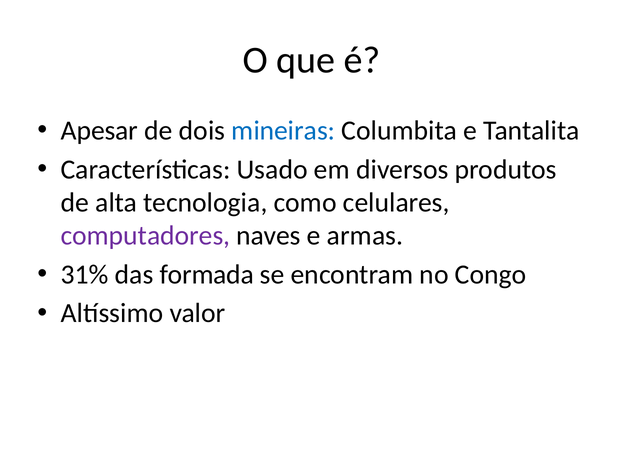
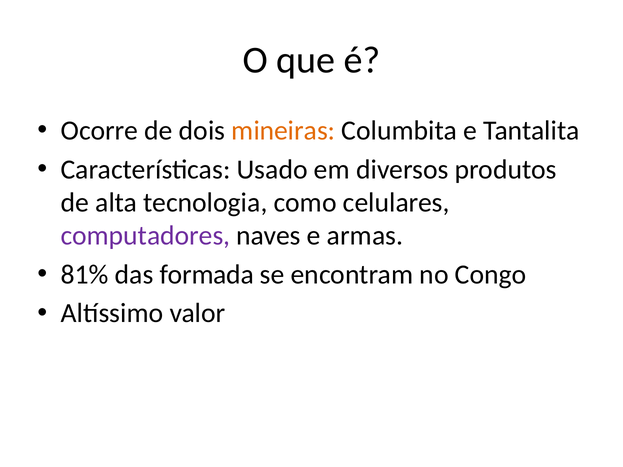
Apesar: Apesar -> Ocorre
mineiras colour: blue -> orange
31%: 31% -> 81%
